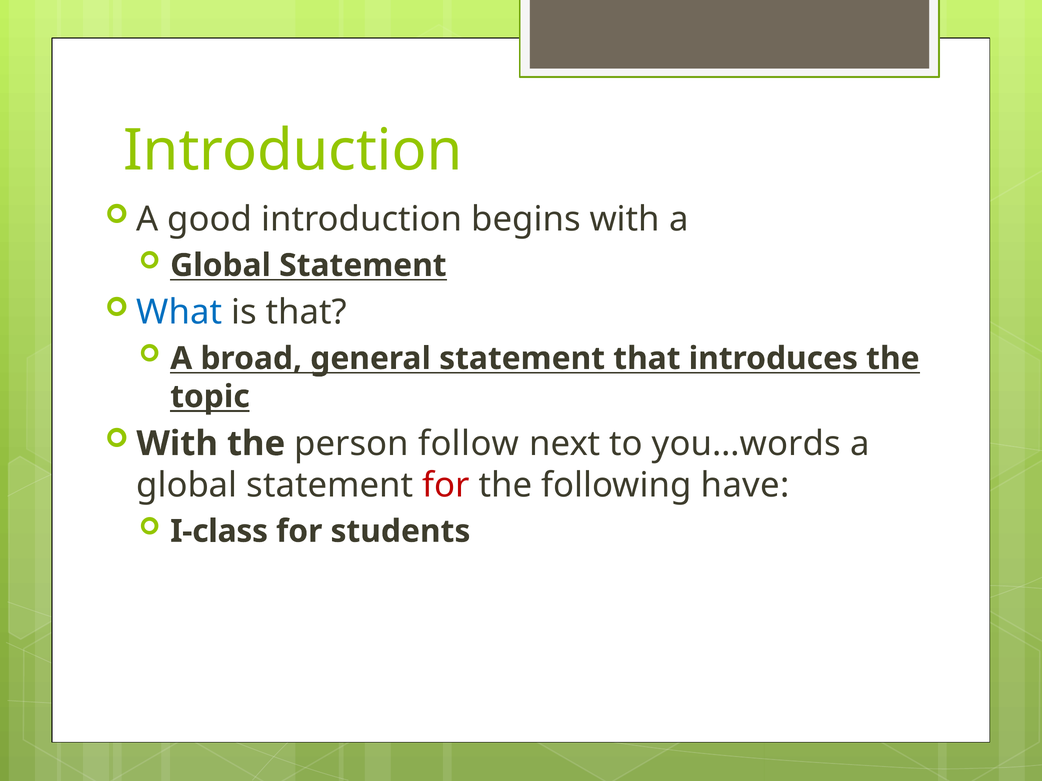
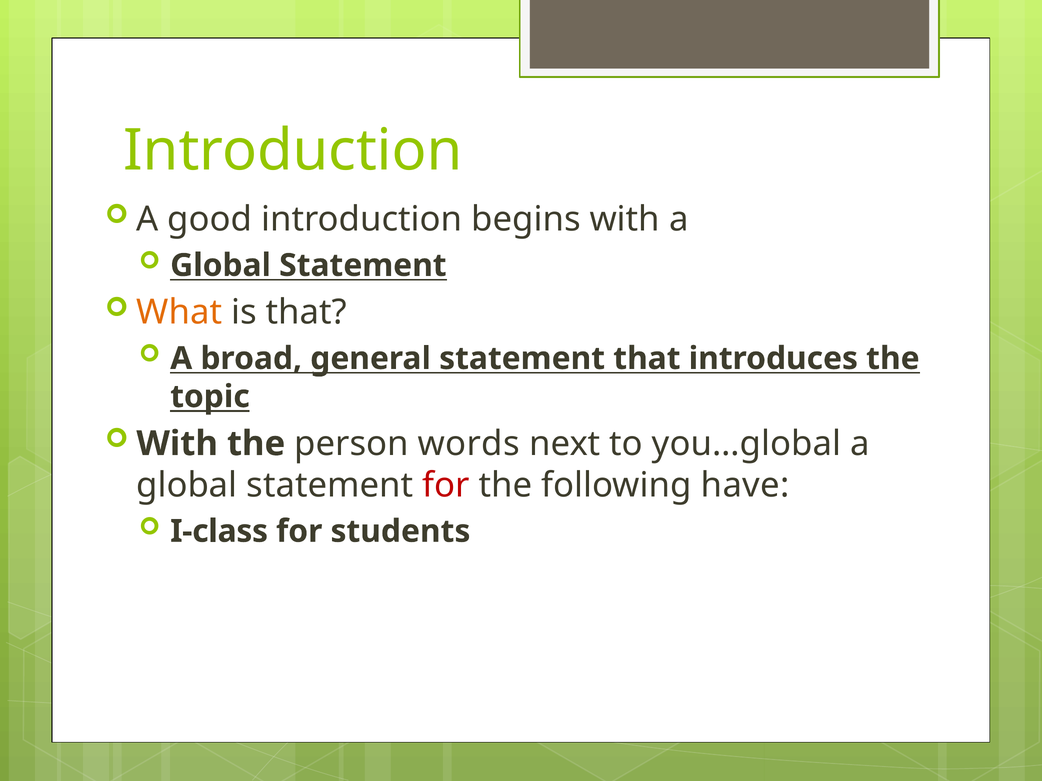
What colour: blue -> orange
follow: follow -> words
you…words: you…words -> you…global
